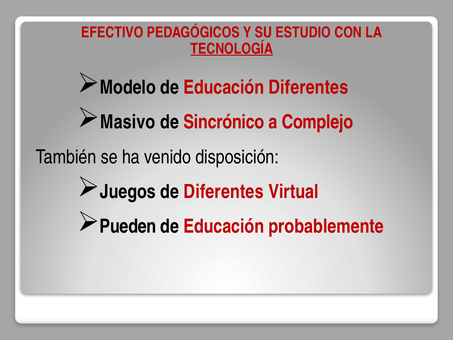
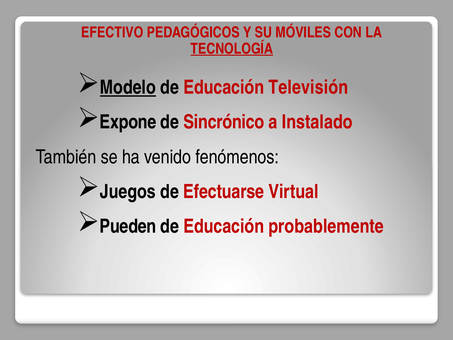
ESTUDIO: ESTUDIO -> MÓVILES
Modelo underline: none -> present
Educación Diferentes: Diferentes -> Televisión
Masivo: Masivo -> Expone
Complejo: Complejo -> Instalado
disposición: disposición -> fenómenos
de Diferentes: Diferentes -> Efectuarse
